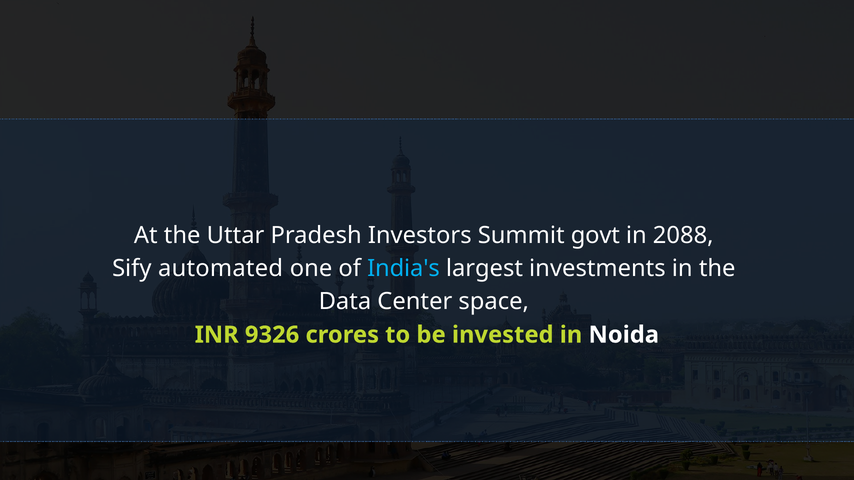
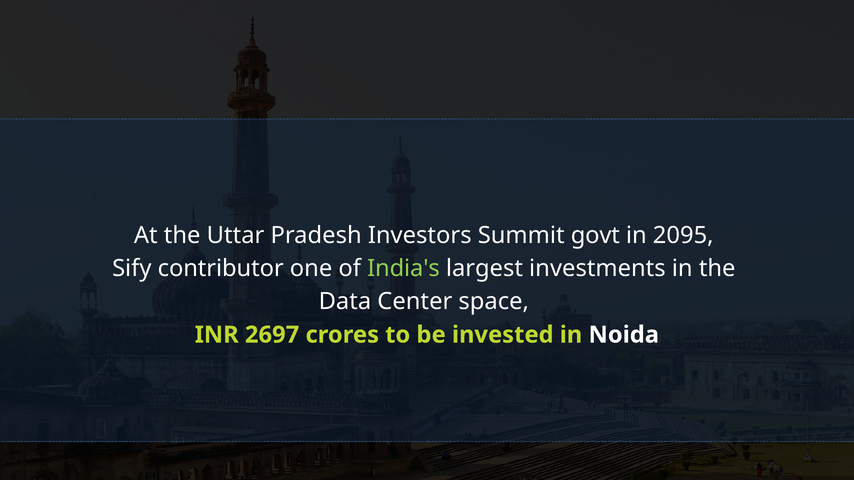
2088: 2088 -> 2095
automated: automated -> contributor
India's colour: light blue -> light green
9326: 9326 -> 2697
